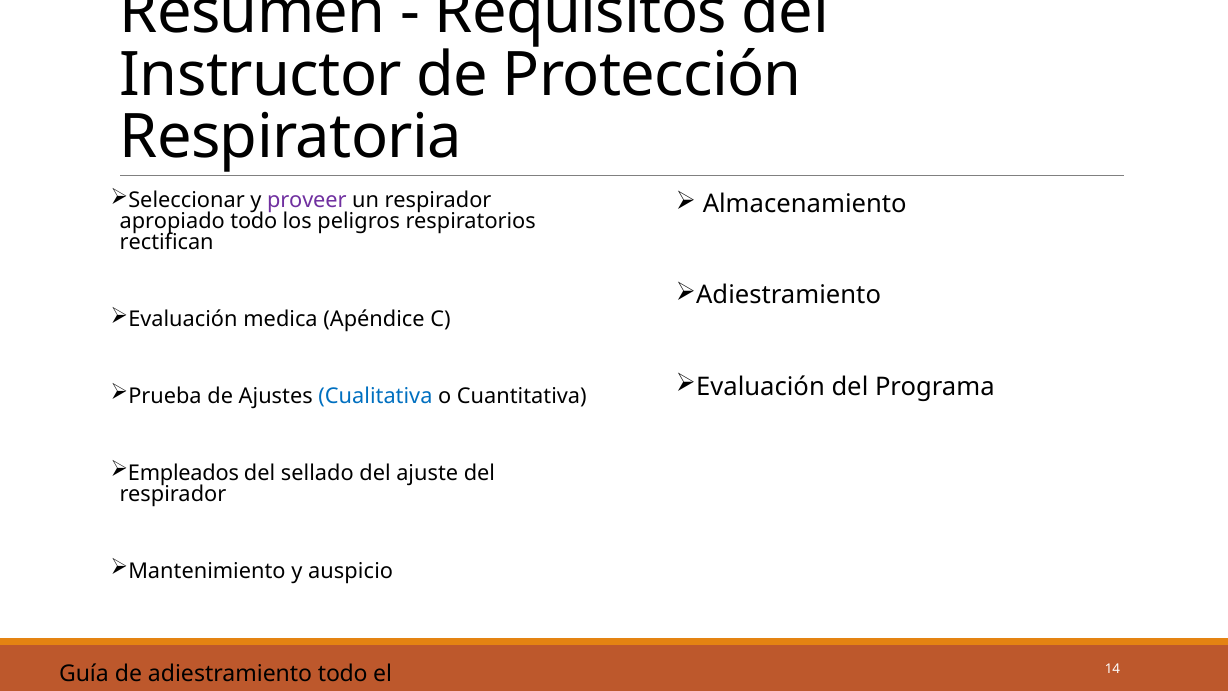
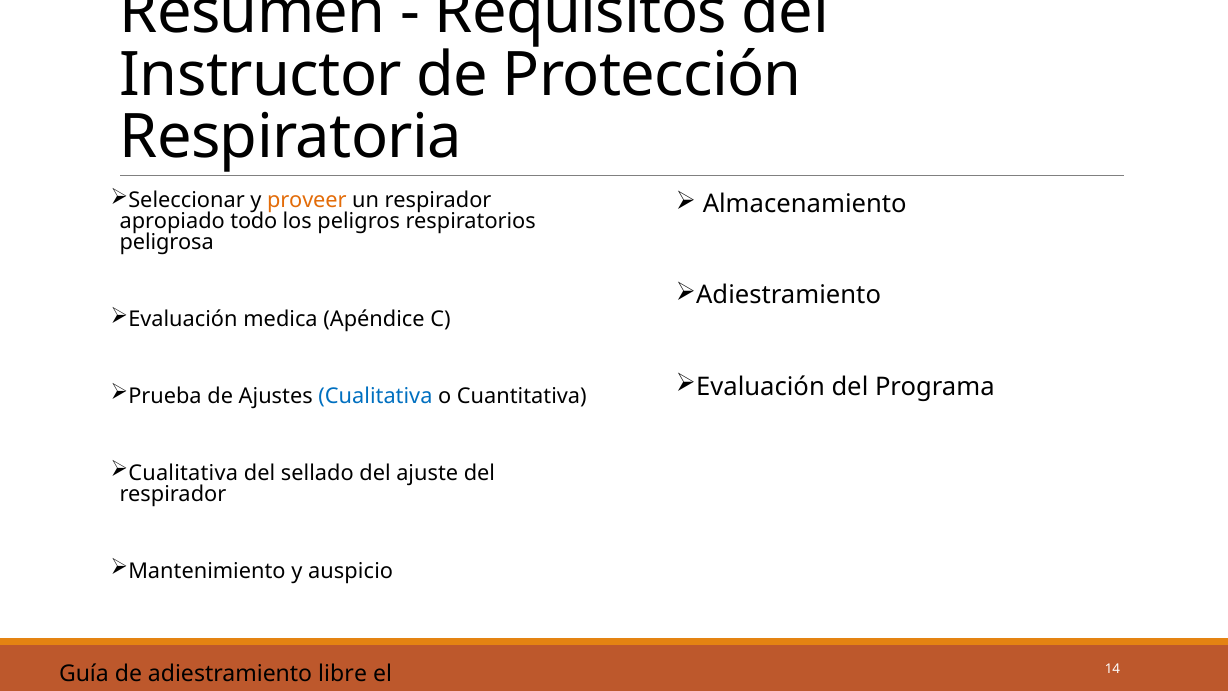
proveer colour: purple -> orange
rectifican: rectifican -> peligrosa
Empleados at (183, 473): Empleados -> Cualitativa
adiestramiento todo: todo -> libre
